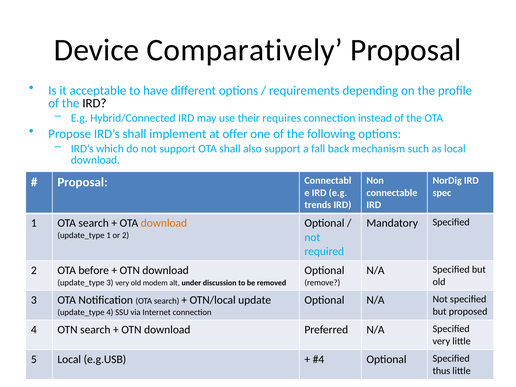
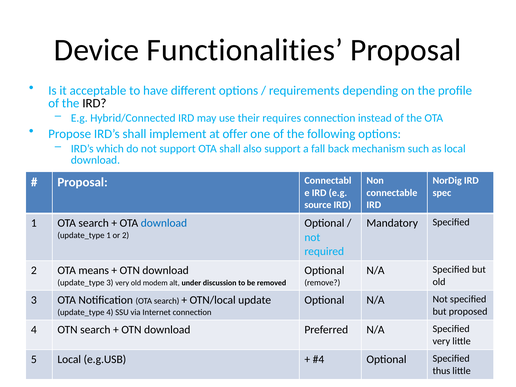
Comparatively: Comparatively -> Functionalities
trends: trends -> source
download at (164, 223) colour: orange -> blue
before: before -> means
